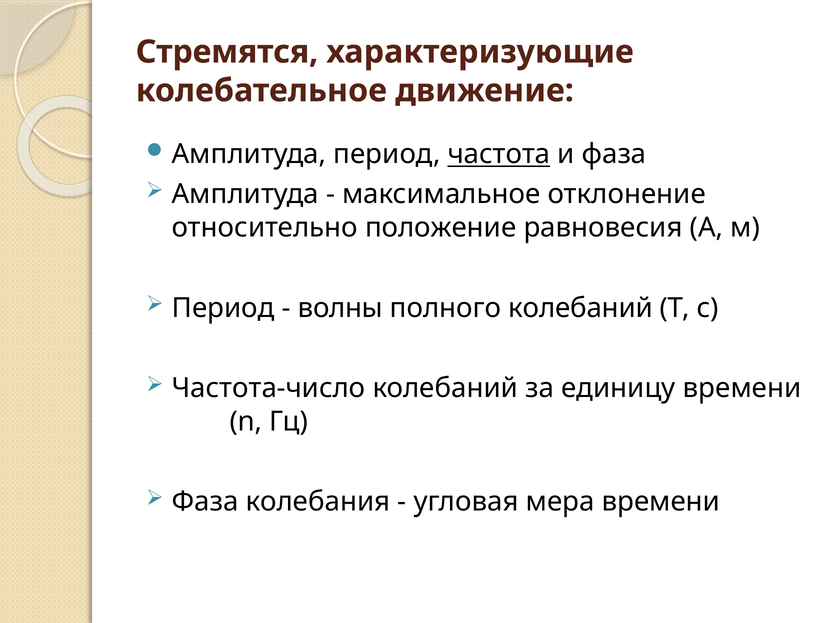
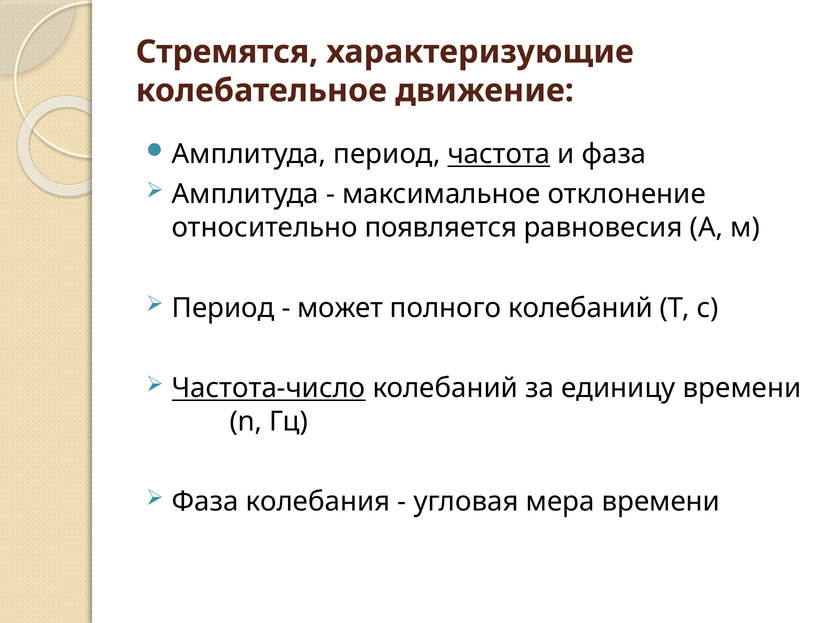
положение: положение -> появляется
волны: волны -> может
Частота-число underline: none -> present
